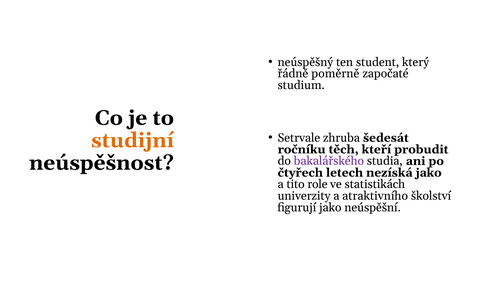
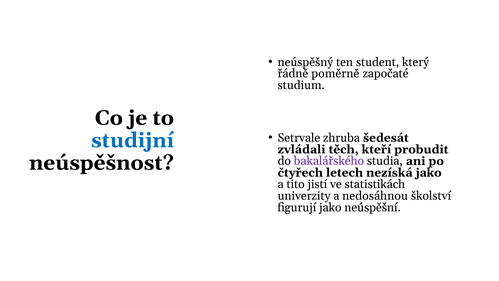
studijní colour: orange -> blue
ročníku: ročníku -> zvládali
role: role -> jistí
atraktivního: atraktivního -> nedosáhnou
